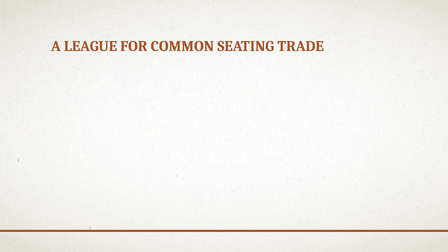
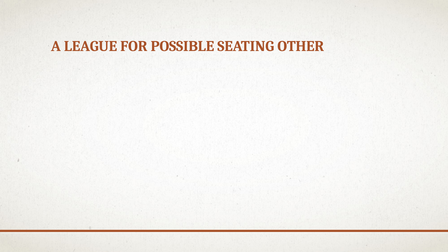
COMMON: COMMON -> POSSIBLE
TRADE: TRADE -> OTHER
